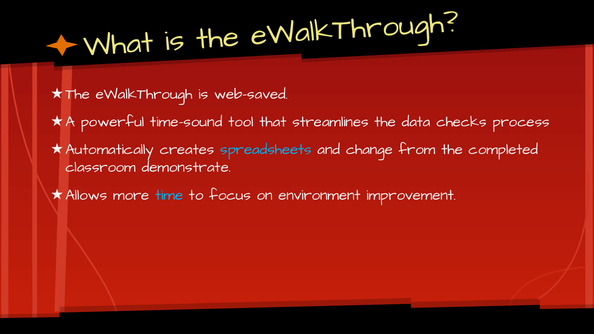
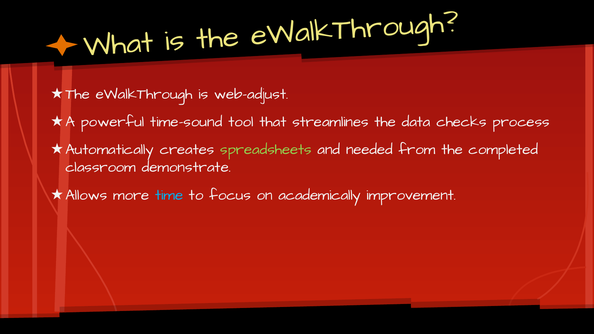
web-saved: web-saved -> web-adjust
spreadsheets colour: light blue -> light green
change: change -> needed
environment: environment -> academically
